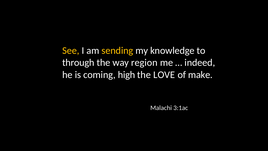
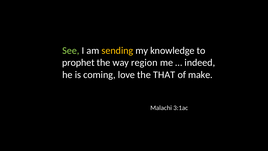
See colour: yellow -> light green
through: through -> prophet
high: high -> love
LOVE: LOVE -> THAT
